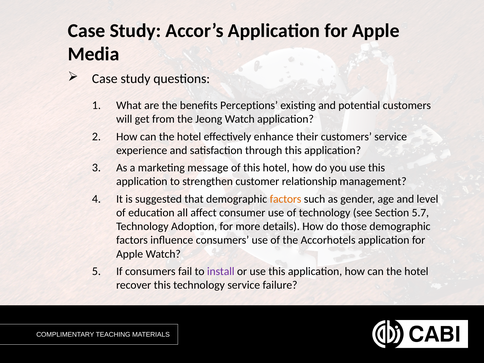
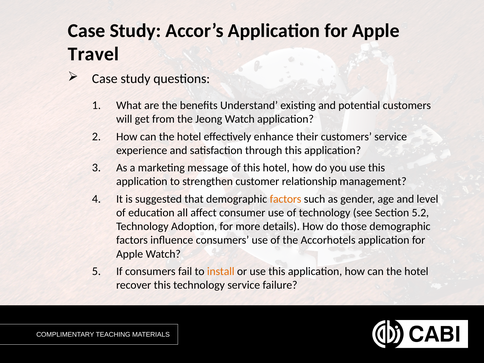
Media: Media -> Travel
Perceptions: Perceptions -> Understand
5.7: 5.7 -> 5.2
install colour: purple -> orange
